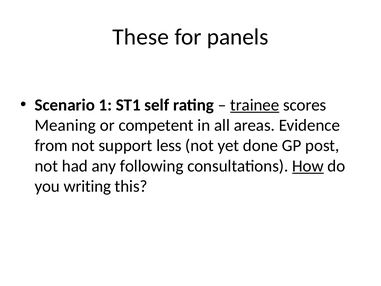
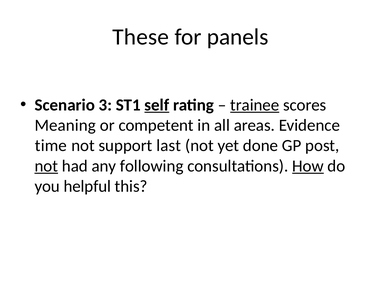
1: 1 -> 3
self underline: none -> present
from: from -> time
less: less -> last
not at (46, 166) underline: none -> present
writing: writing -> helpful
